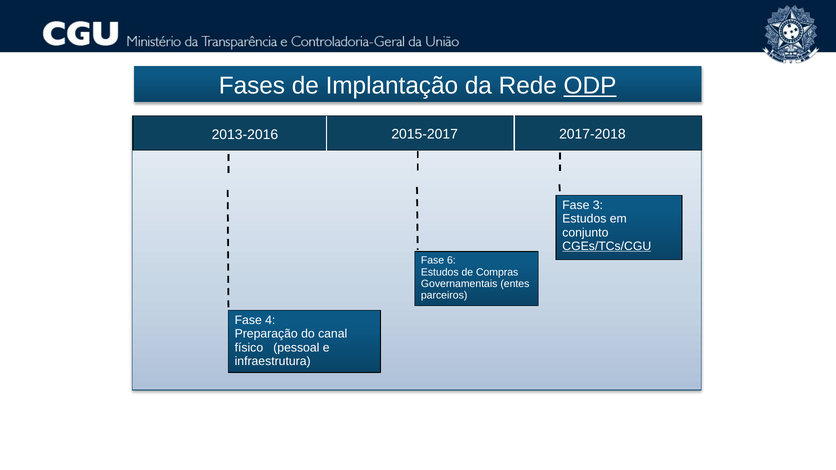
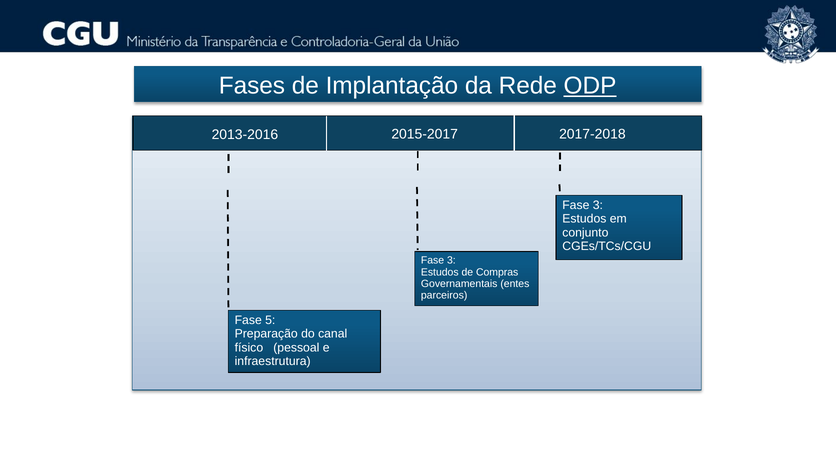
CGEs/TCs/CGU underline: present -> none
6 at (451, 261): 6 -> 3
4: 4 -> 5
